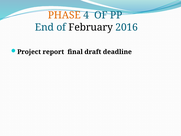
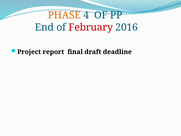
February colour: black -> red
